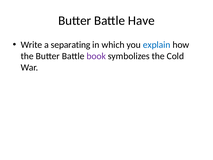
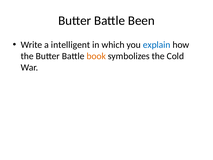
Have: Have -> Been
separating: separating -> intelligent
book colour: purple -> orange
